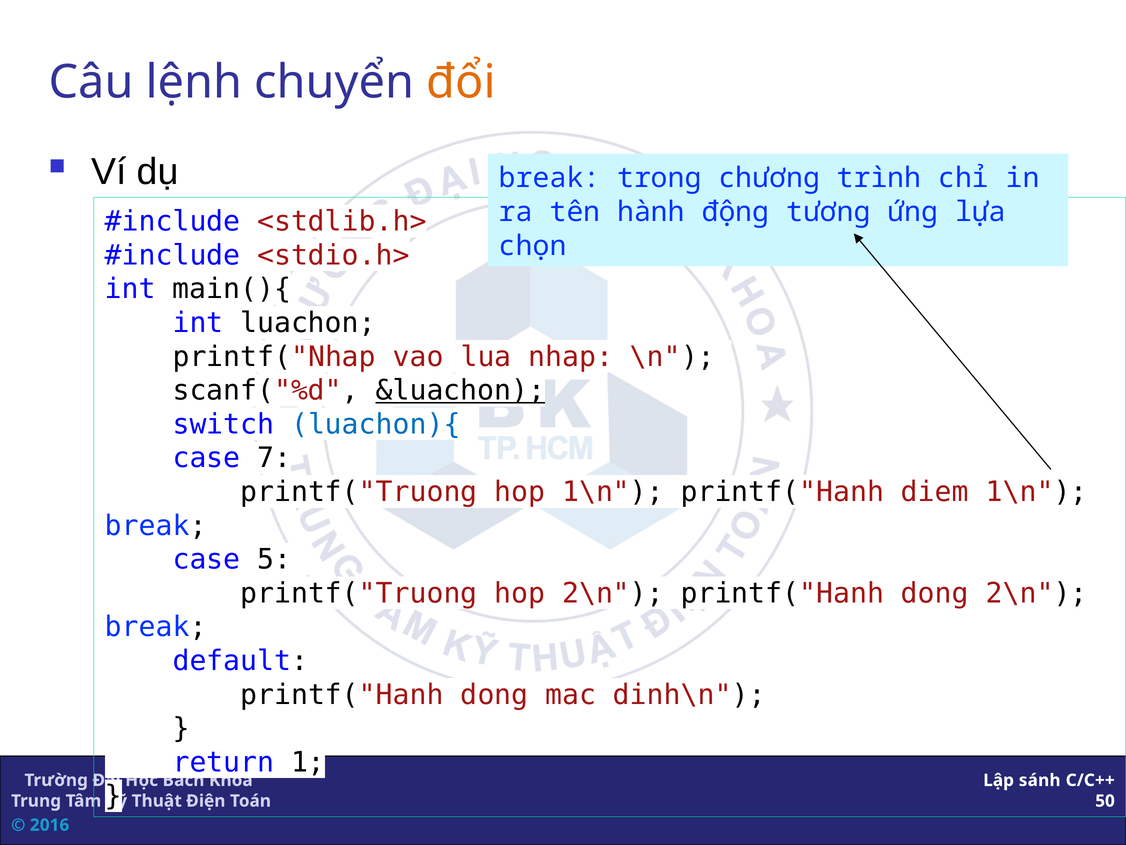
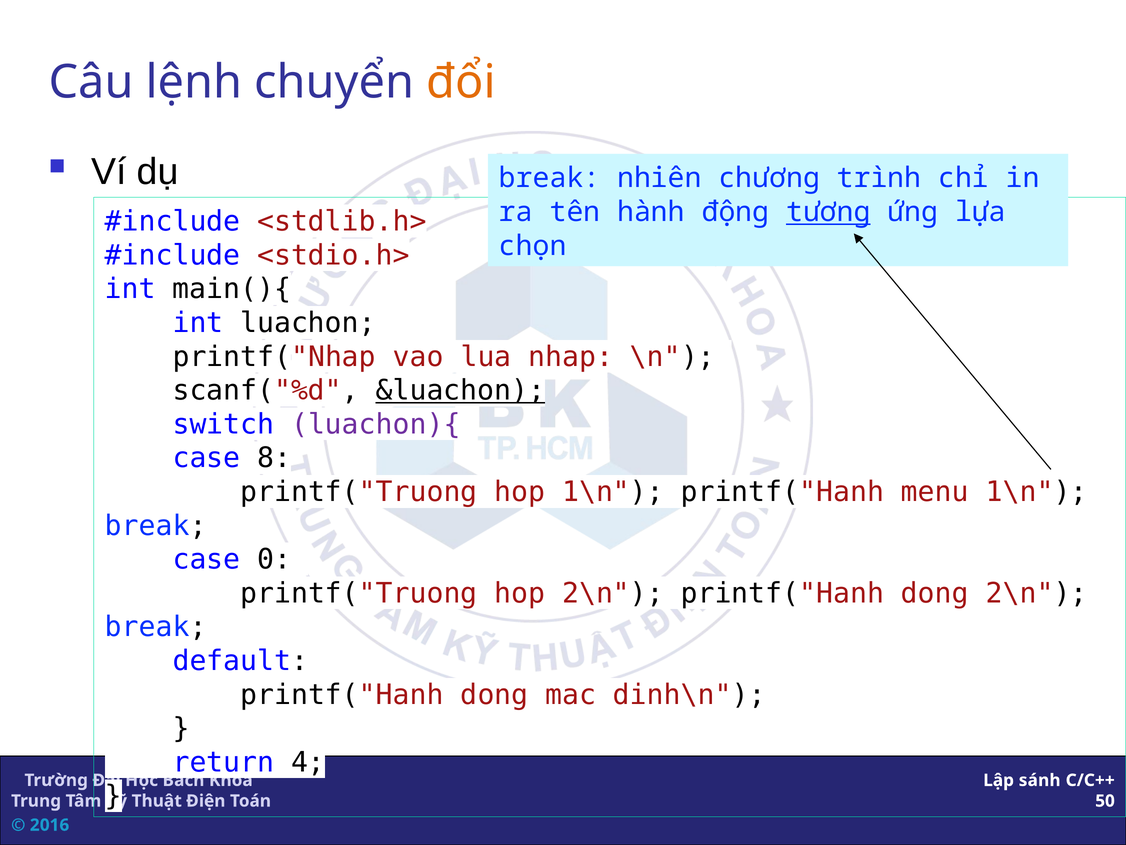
trong: trong -> nhiên
tương underline: none -> present
luachon){ colour: blue -> purple
7: 7 -> 8
diem: diem -> menu
5: 5 -> 0
1: 1 -> 4
